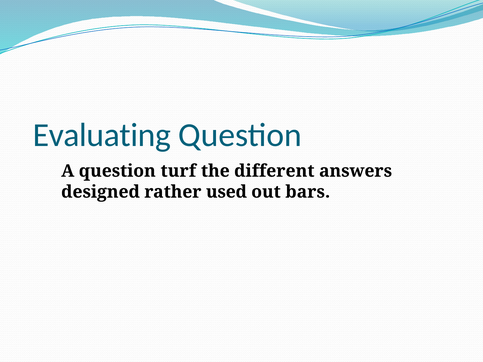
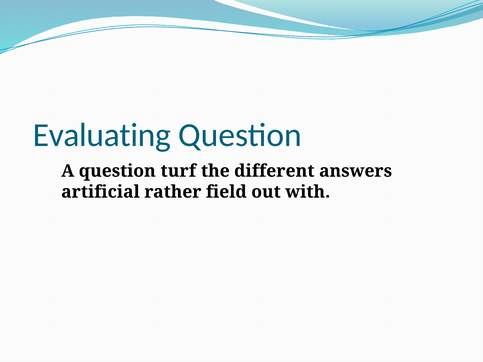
designed: designed -> artificial
used: used -> field
bars: bars -> with
